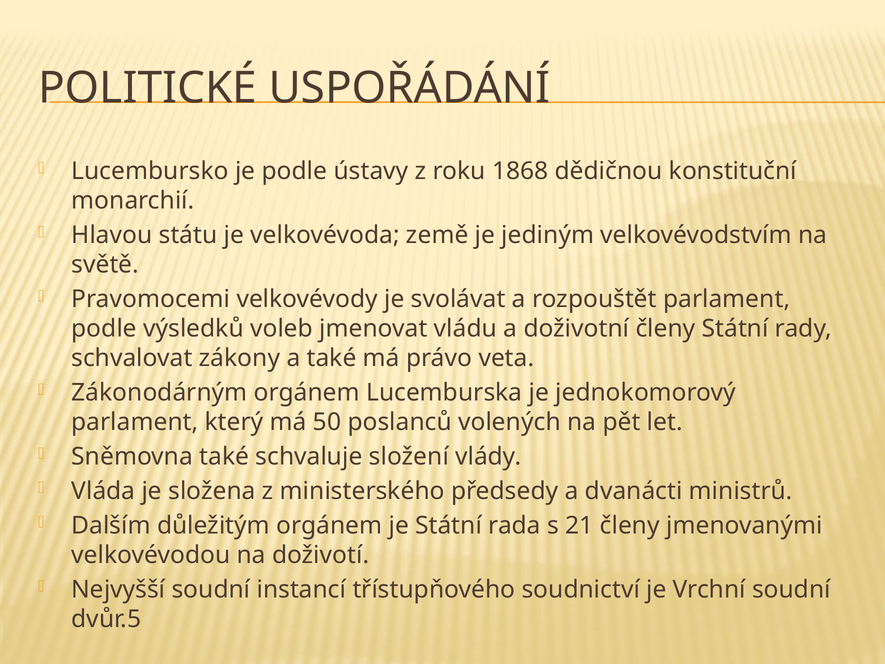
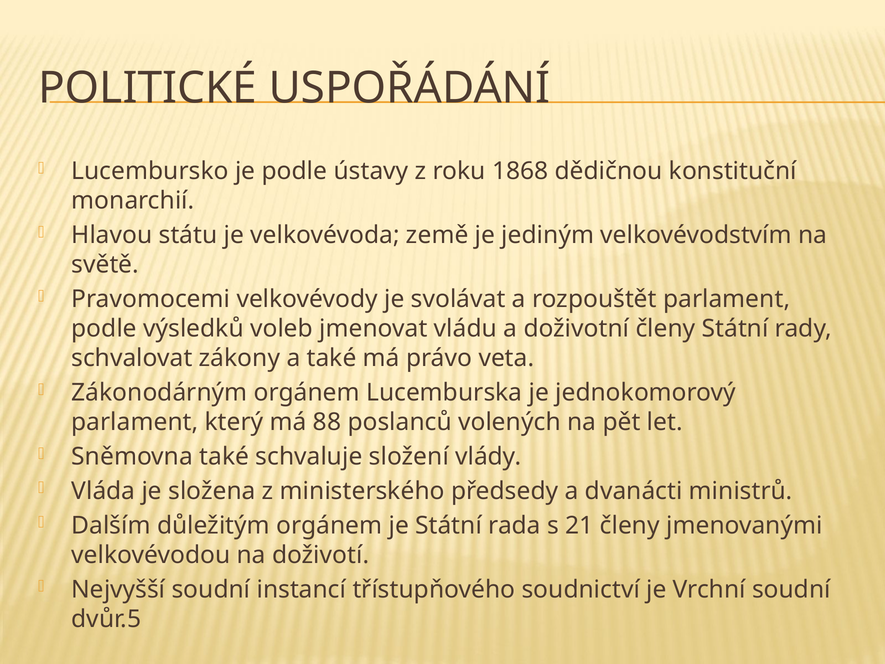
50: 50 -> 88
